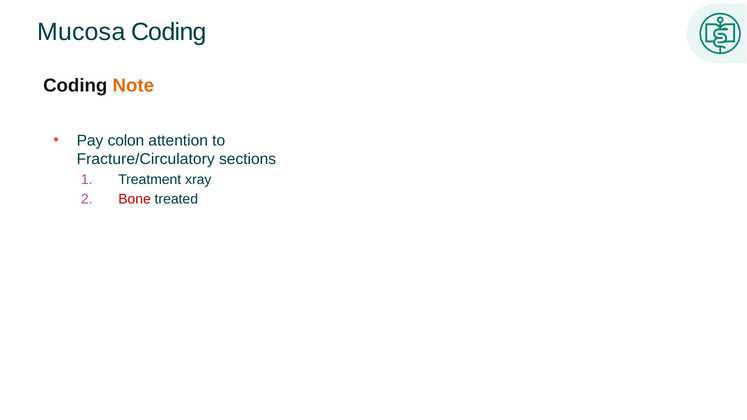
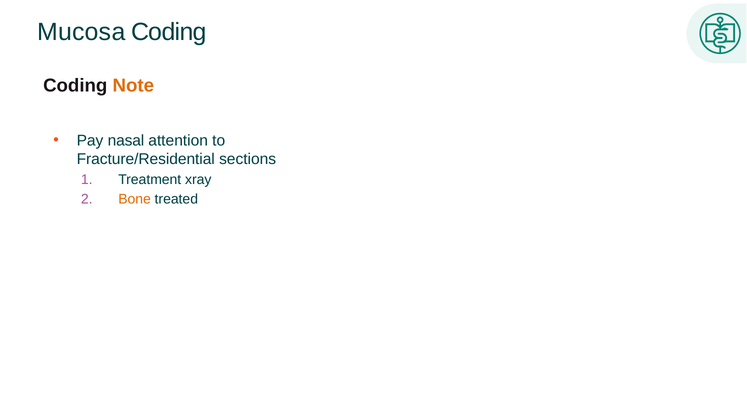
colon: colon -> nasal
Fracture/Circulatory: Fracture/Circulatory -> Fracture/Residential
Bone colour: red -> orange
